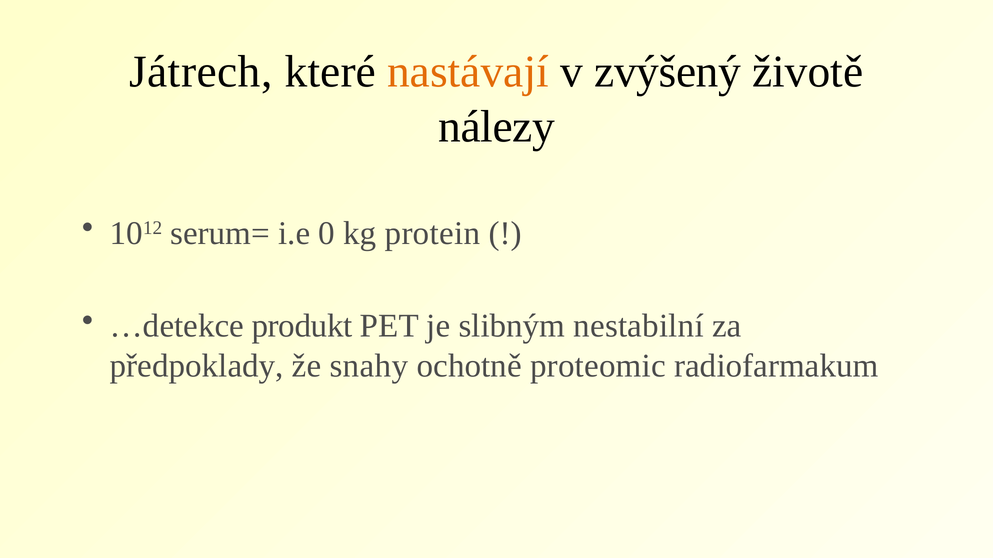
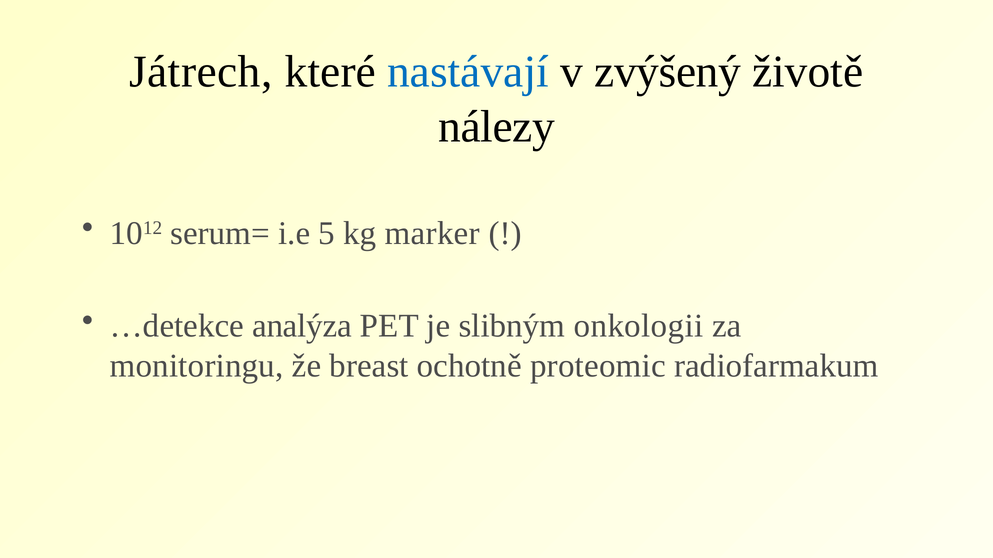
nastávají colour: orange -> blue
0: 0 -> 5
protein: protein -> marker
produkt: produkt -> analýza
nestabilní: nestabilní -> onkologii
předpoklady: předpoklady -> monitoringu
snahy: snahy -> breast
